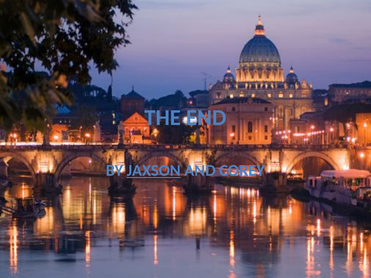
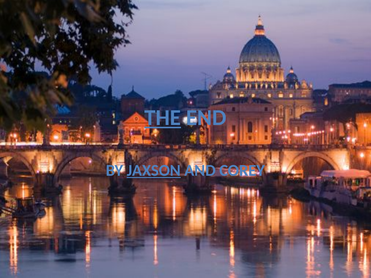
THE underline: none -> present
